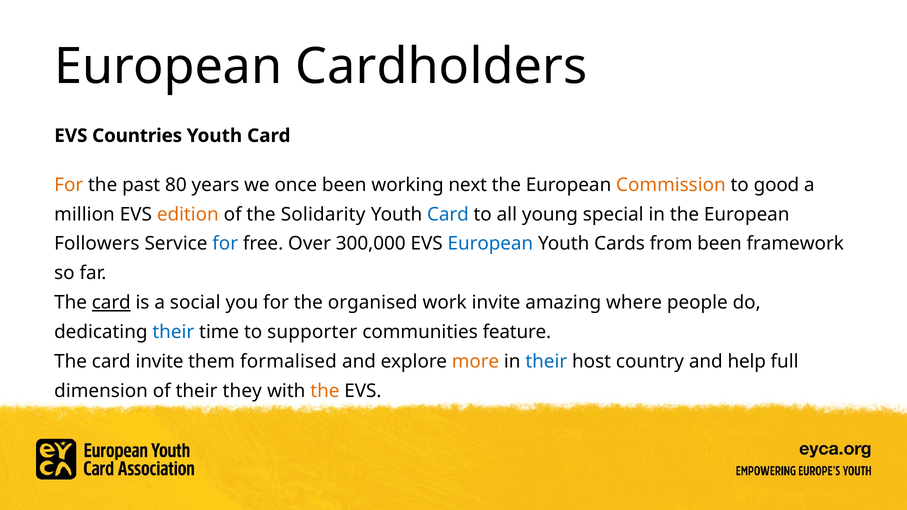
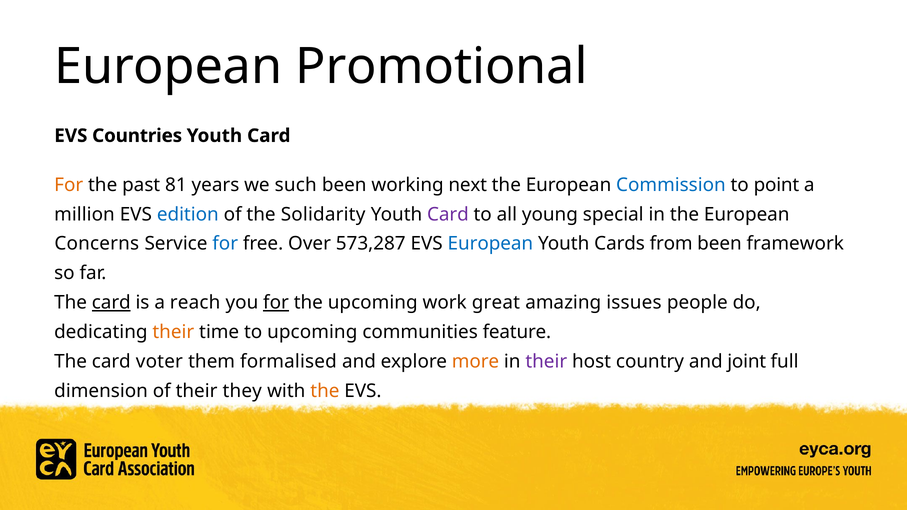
Cardholders: Cardholders -> Promotional
80: 80 -> 81
once: once -> such
Commission colour: orange -> blue
good: good -> point
edition colour: orange -> blue
Card at (448, 214) colour: blue -> purple
Followers: Followers -> Concerns
300,000: 300,000 -> 573,287
social: social -> reach
for at (276, 303) underline: none -> present
the organised: organised -> upcoming
work invite: invite -> great
where: where -> issues
their at (173, 332) colour: blue -> orange
to supporter: supporter -> upcoming
card invite: invite -> voter
their at (546, 362) colour: blue -> purple
help: help -> joint
